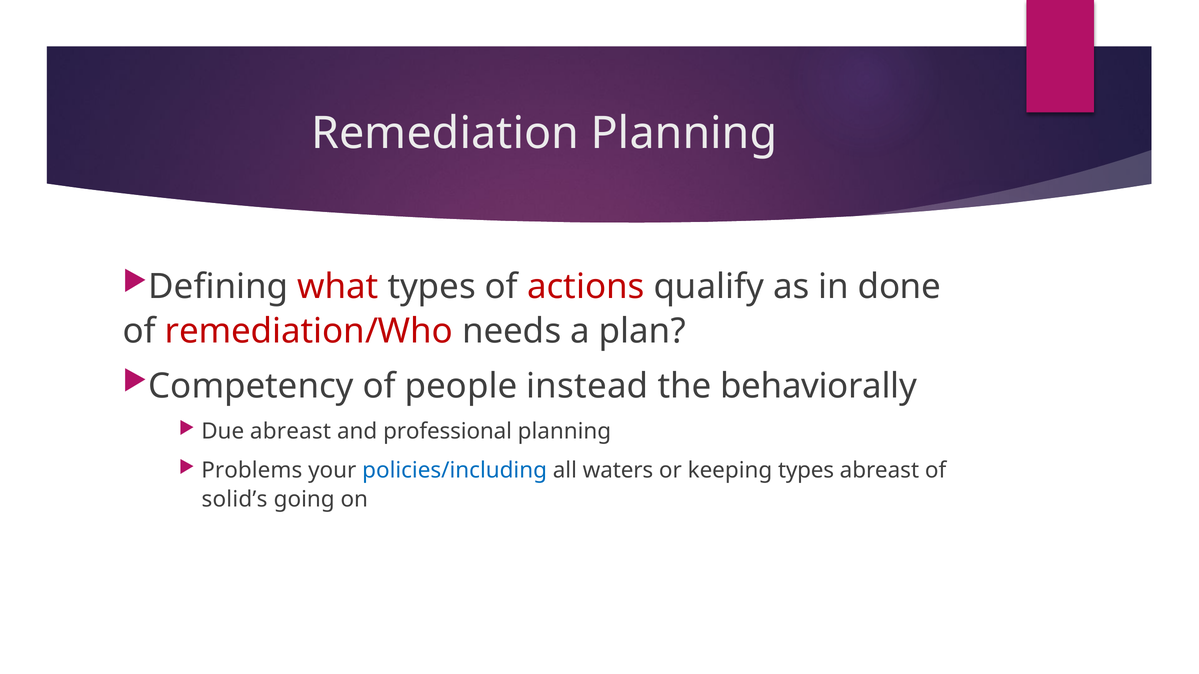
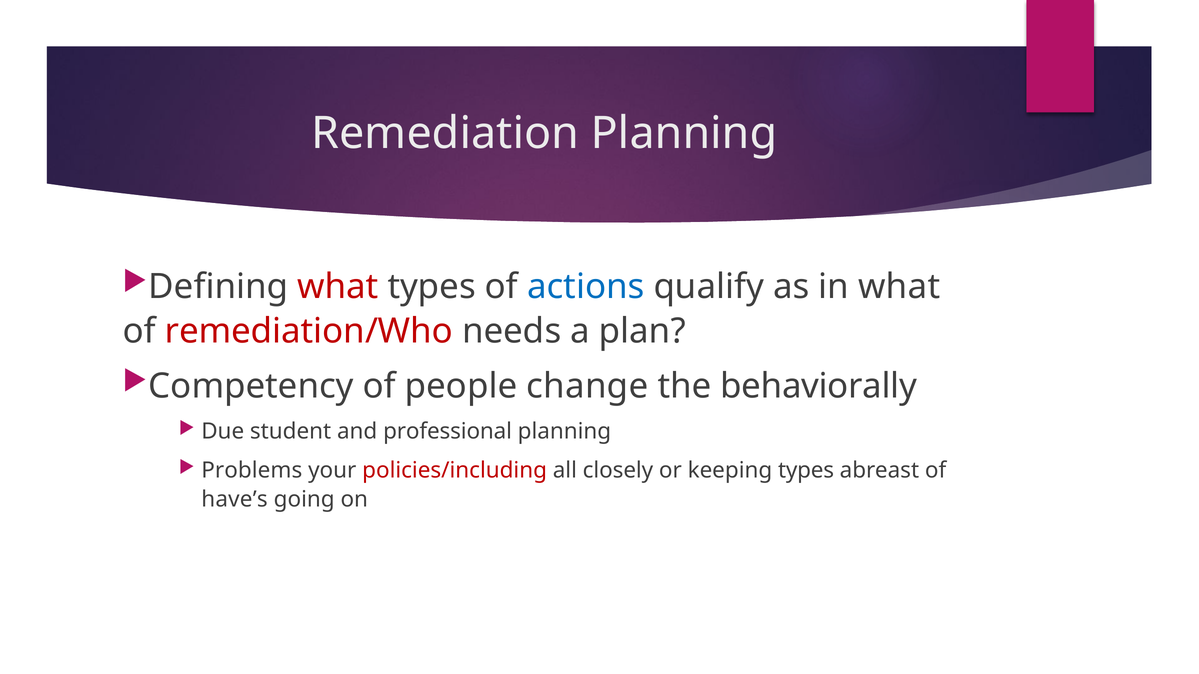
actions colour: red -> blue
in done: done -> what
instead: instead -> change
Due abreast: abreast -> student
policies/including colour: blue -> red
waters: waters -> closely
solid’s: solid’s -> have’s
